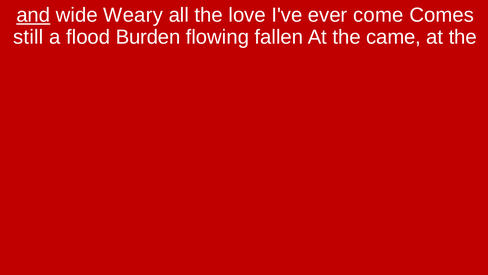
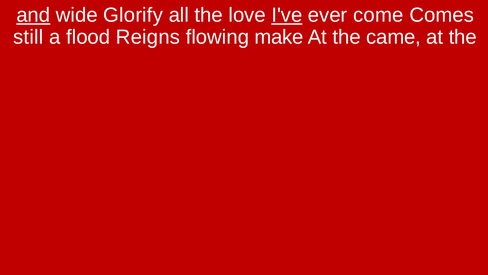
Weary: Weary -> Glorify
I've underline: none -> present
Burden: Burden -> Reigns
fallen: fallen -> make
